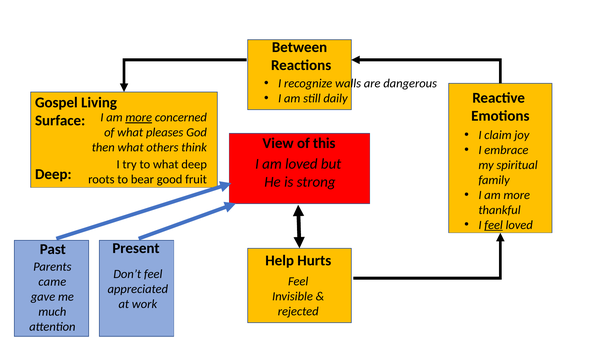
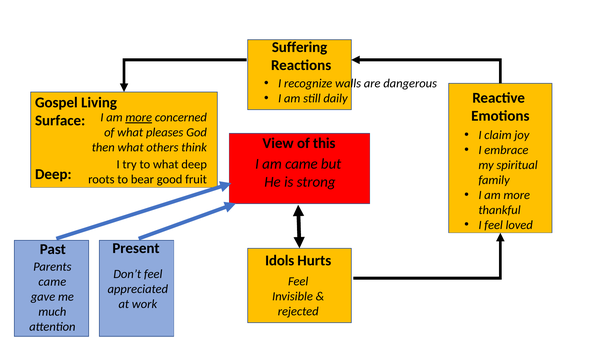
Between: Between -> Suffering
am loved: loved -> came
feel at (494, 225) underline: present -> none
Help: Help -> Idols
